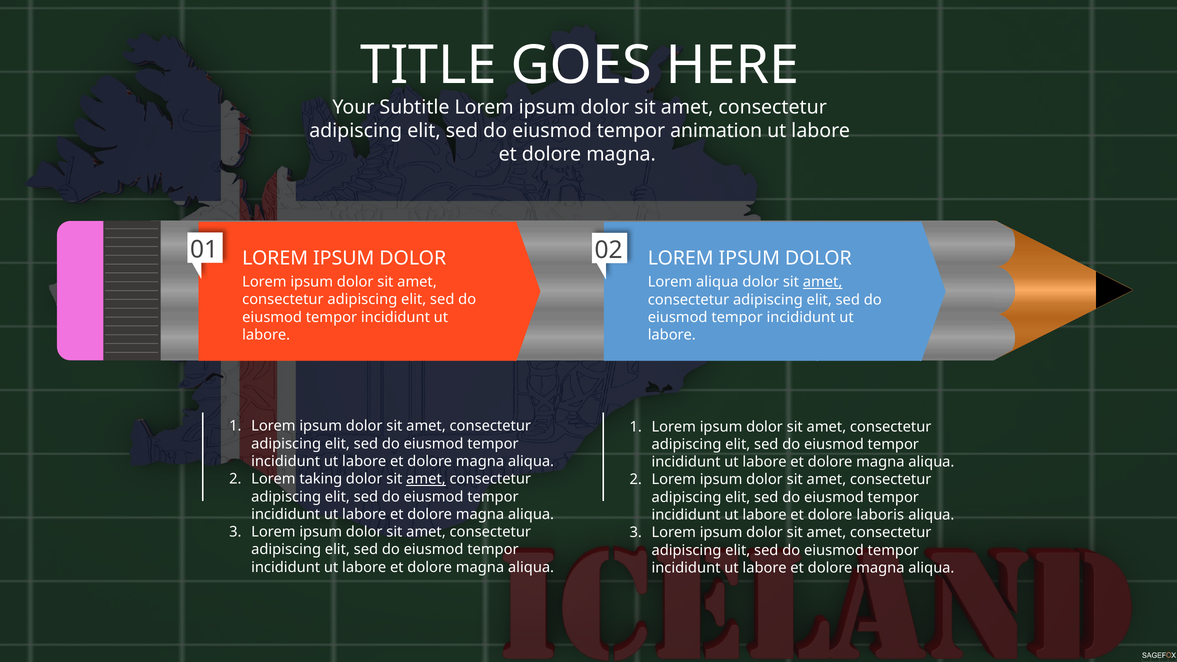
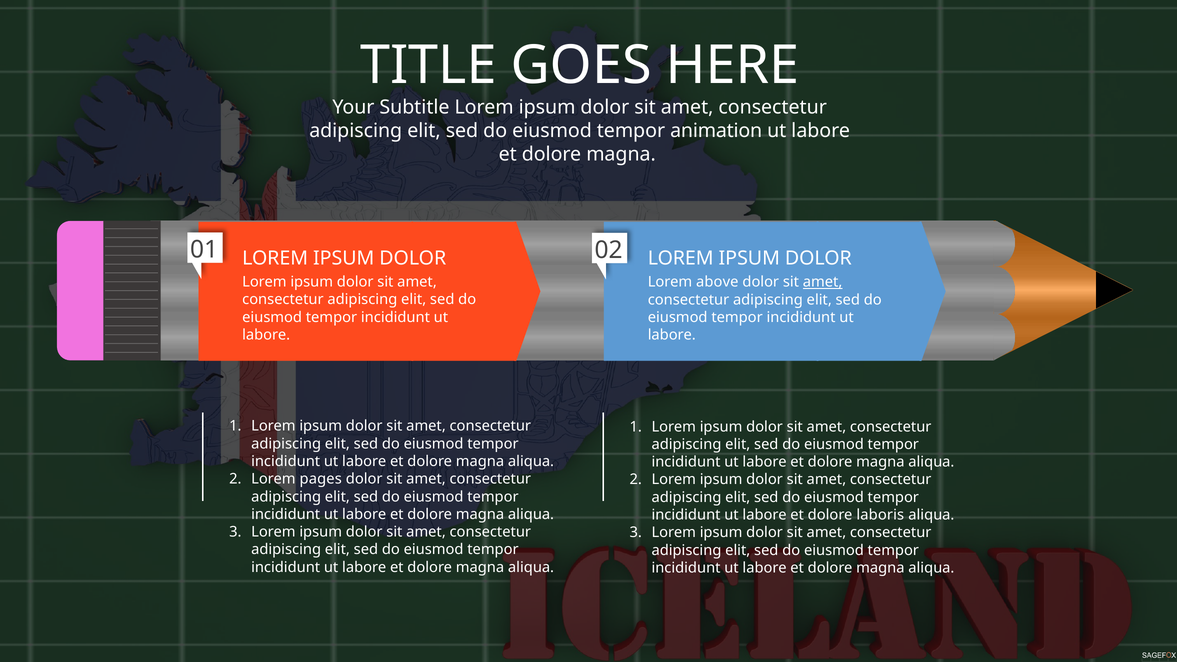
Lorem aliqua: aliqua -> above
taking: taking -> pages
amet at (426, 479) underline: present -> none
